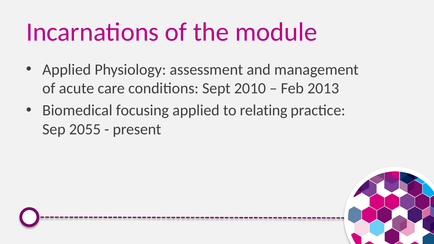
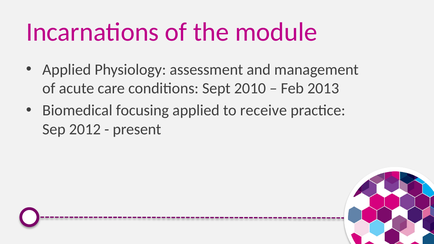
relating: relating -> receive
2055: 2055 -> 2012
